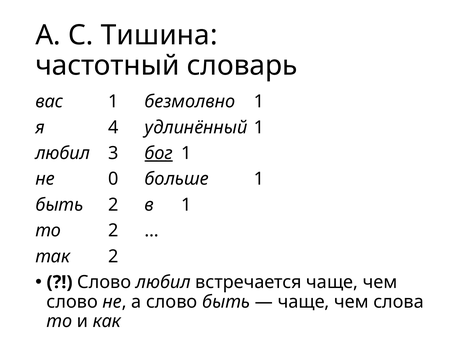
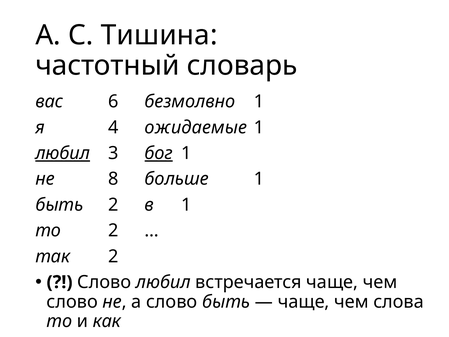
вас 1: 1 -> 6
удлинённый: удлинённый -> ожидаемые
любил at (63, 153) underline: none -> present
0: 0 -> 8
